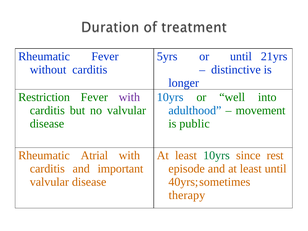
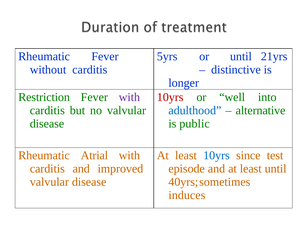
10yrs at (170, 97) colour: blue -> red
movement: movement -> alternative
10yrs at (216, 155) colour: green -> blue
rest: rest -> test
important: important -> improved
therapy: therapy -> induces
